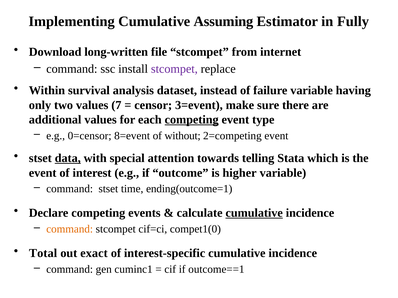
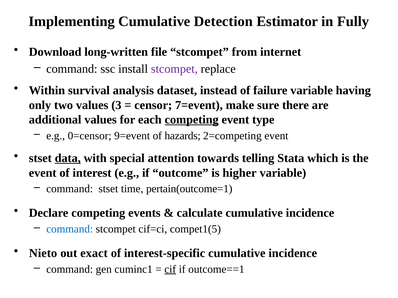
Assuming: Assuming -> Detection
7: 7 -> 3
3=event: 3=event -> 7=event
8=event: 8=event -> 9=event
without: without -> hazards
ending(outcome=1: ending(outcome=1 -> pertain(outcome=1
cumulative at (254, 213) underline: present -> none
command at (70, 229) colour: orange -> blue
compet1(0: compet1(0 -> compet1(5
Total: Total -> Nieto
cif underline: none -> present
